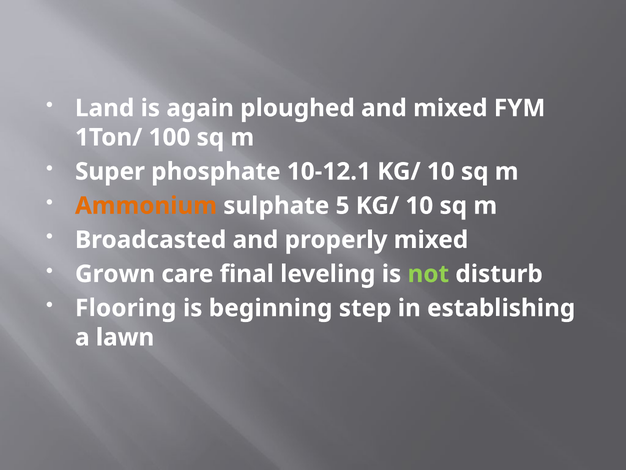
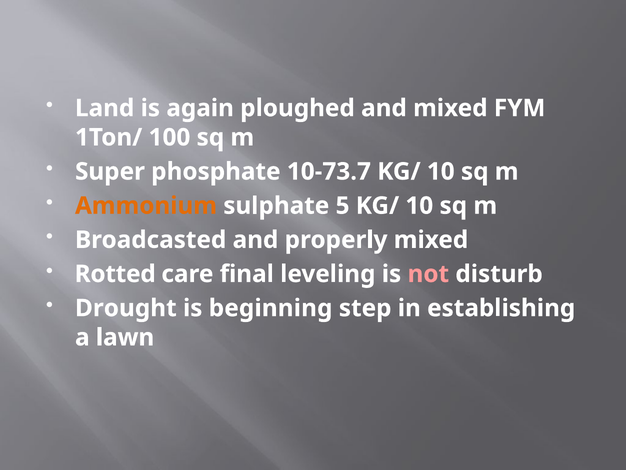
10-12.1: 10-12.1 -> 10-73.7
Grown: Grown -> Rotted
not colour: light green -> pink
Flooring: Flooring -> Drought
